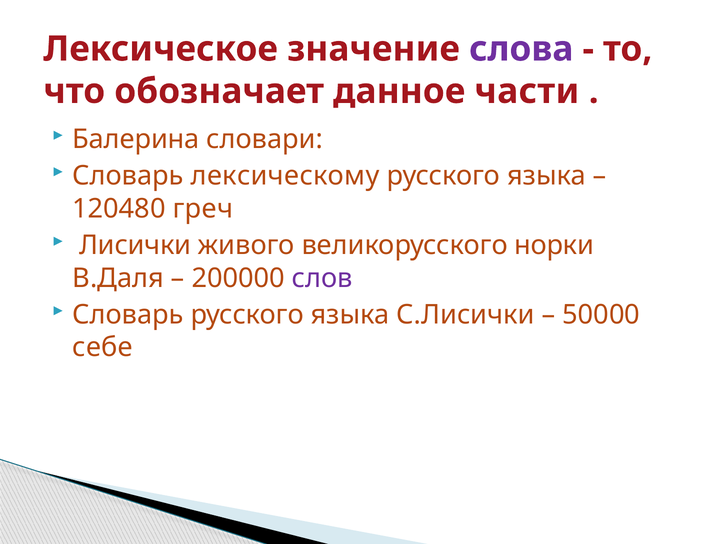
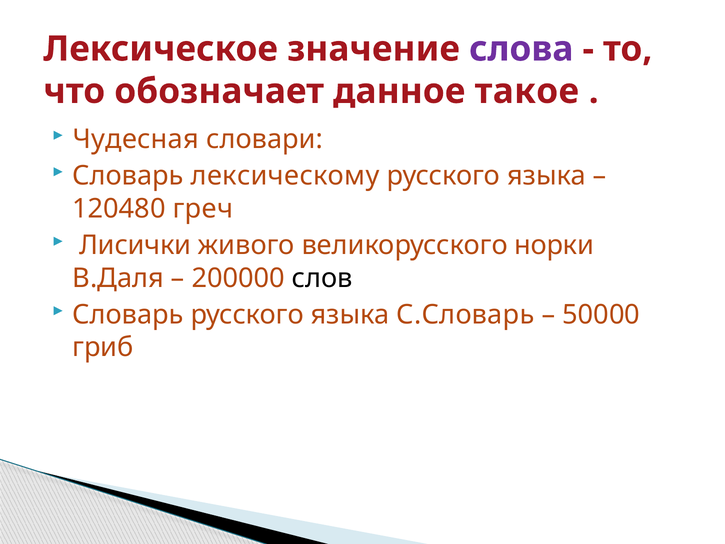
части: части -> такое
Балерина: Балерина -> Чудесная
слов colour: purple -> black
С.Лисички: С.Лисички -> С.Словарь
себе: себе -> гриб
